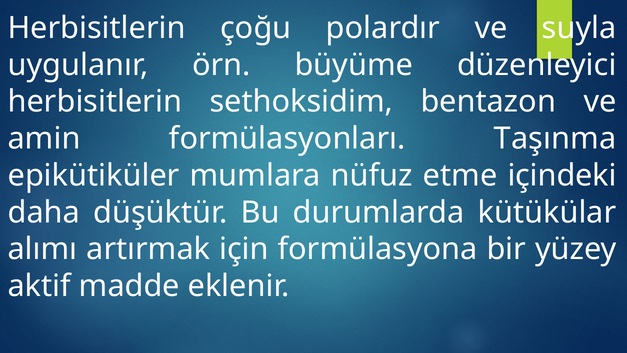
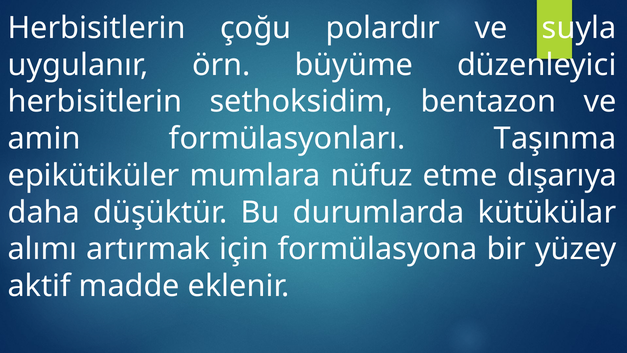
içindeki: içindeki -> dışarıya
